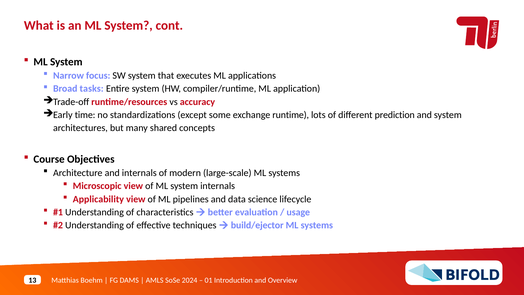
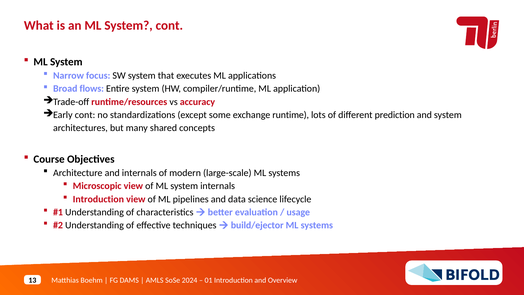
tasks: tasks -> flows
Early time: time -> cont
Applicability at (98, 199): Applicability -> Introduction
